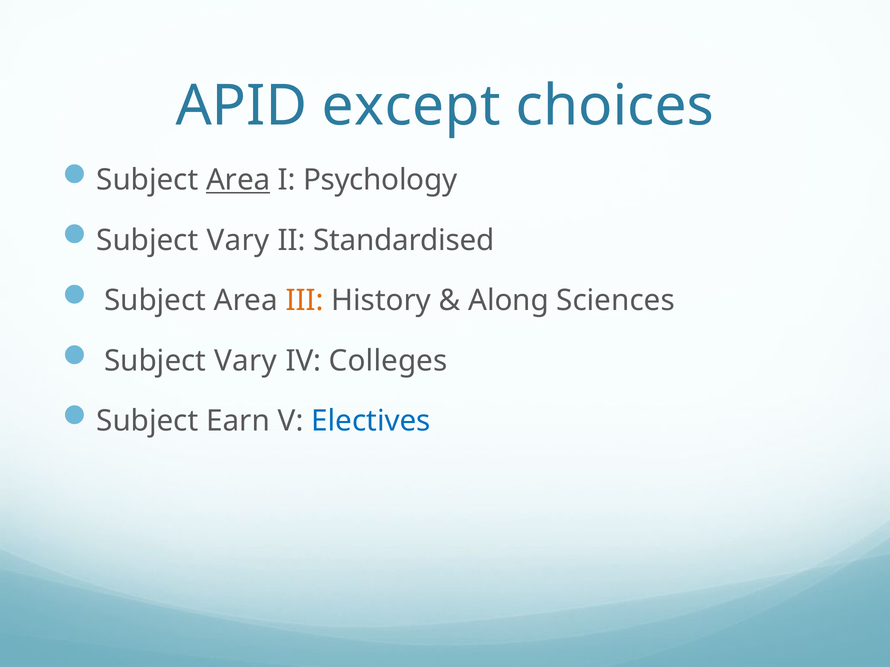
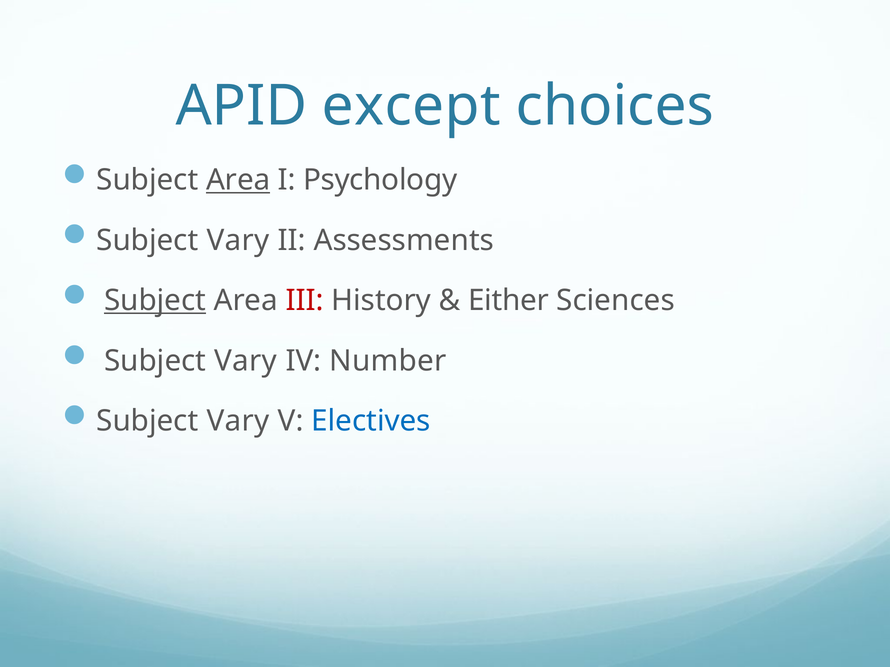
Standardised: Standardised -> Assessments
Subject at (155, 301) underline: none -> present
III colour: orange -> red
Along: Along -> Either
Colleges: Colleges -> Number
Earn at (238, 421): Earn -> Vary
